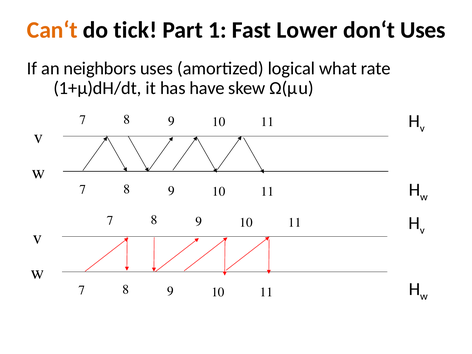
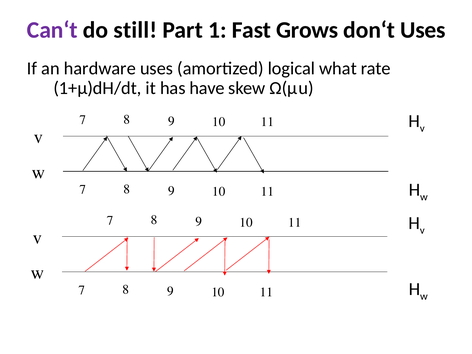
Can‘t colour: orange -> purple
tick: tick -> still
Lower: Lower -> Grows
neighbors: neighbors -> hardware
